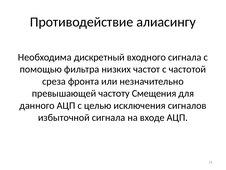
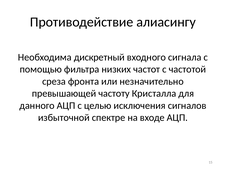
Смещения: Смещения -> Кристалла
избыточной сигнала: сигнала -> спектре
